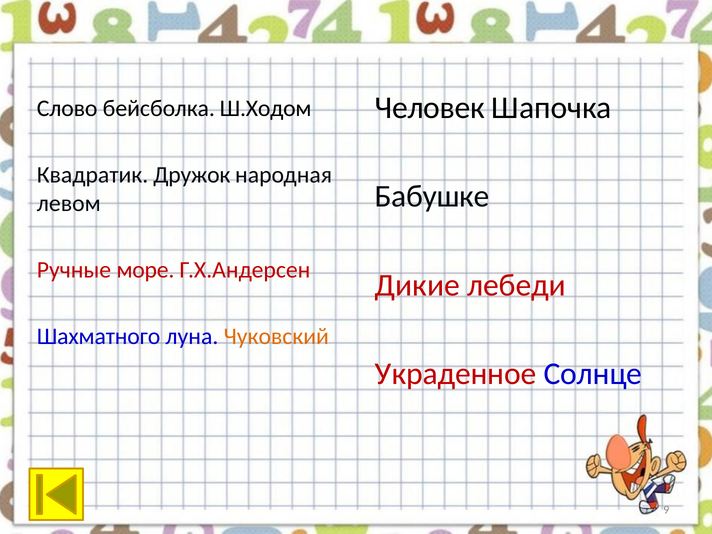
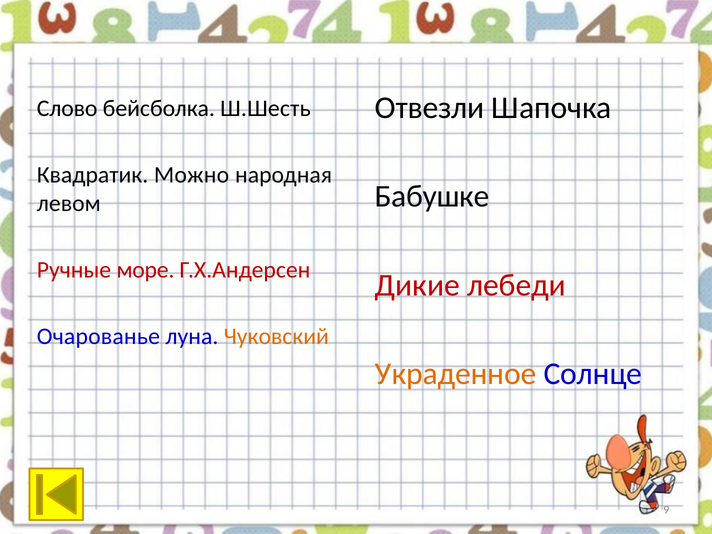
Человек: Человек -> Отвезли
Ш.Ходом: Ш.Ходом -> Ш.Шесть
Дружок: Дружок -> Можно
Шахматного: Шахматного -> Очарованье
Украденное colour: red -> orange
